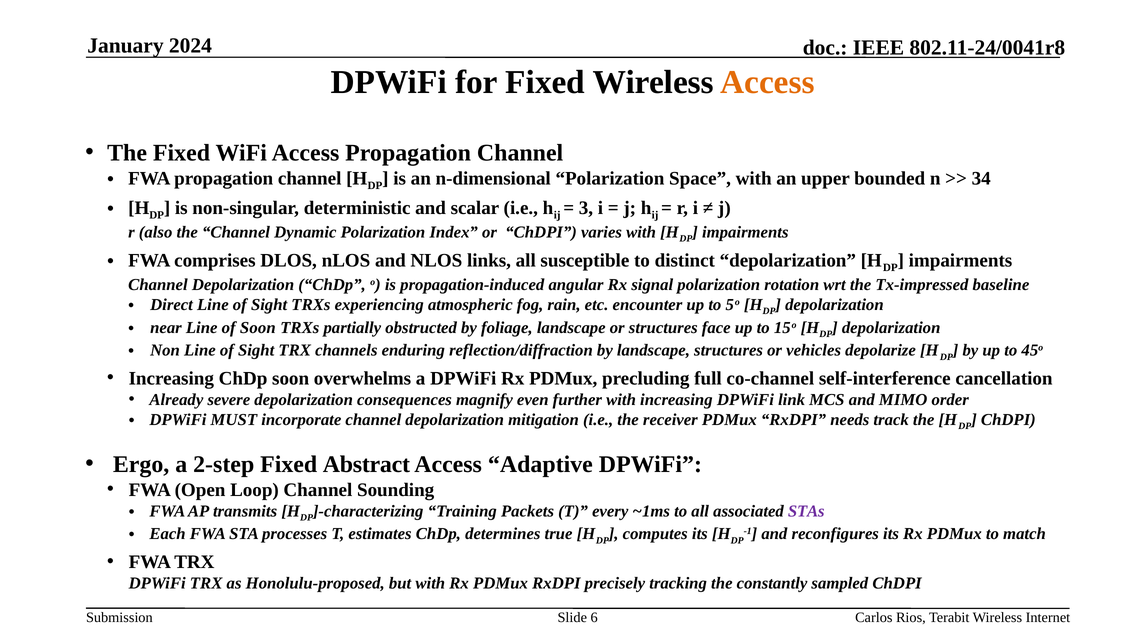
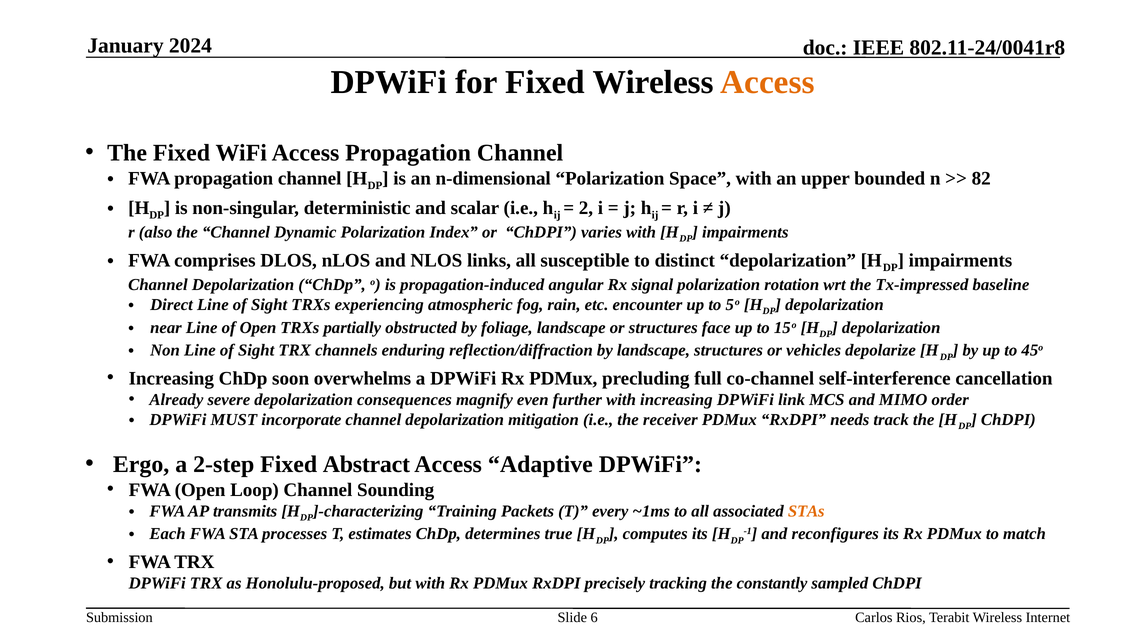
34: 34 -> 82
3: 3 -> 2
of Soon: Soon -> Open
STAs colour: purple -> orange
